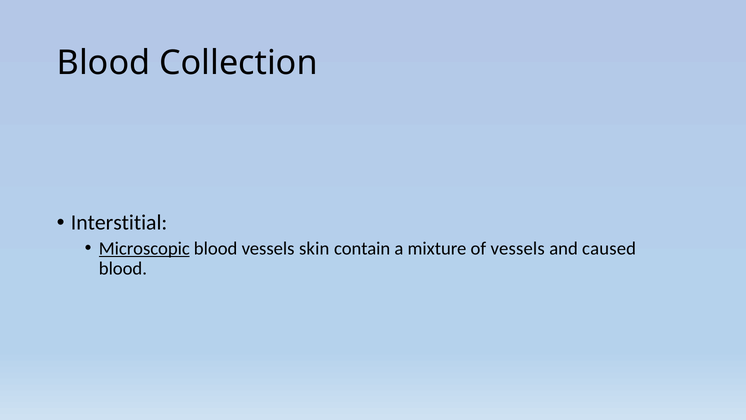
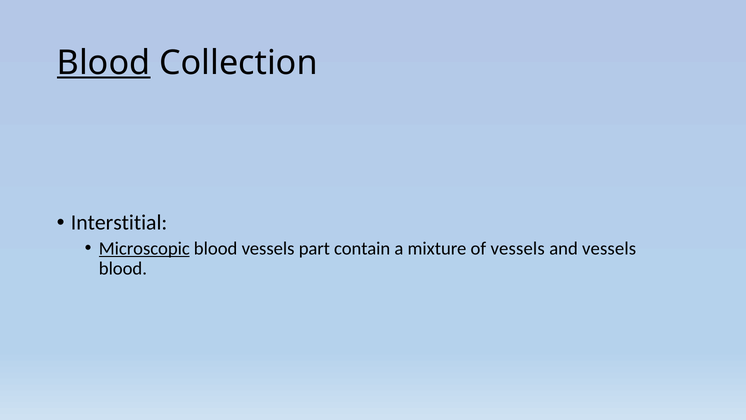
Blood at (104, 63) underline: none -> present
skin: skin -> part
and caused: caused -> vessels
